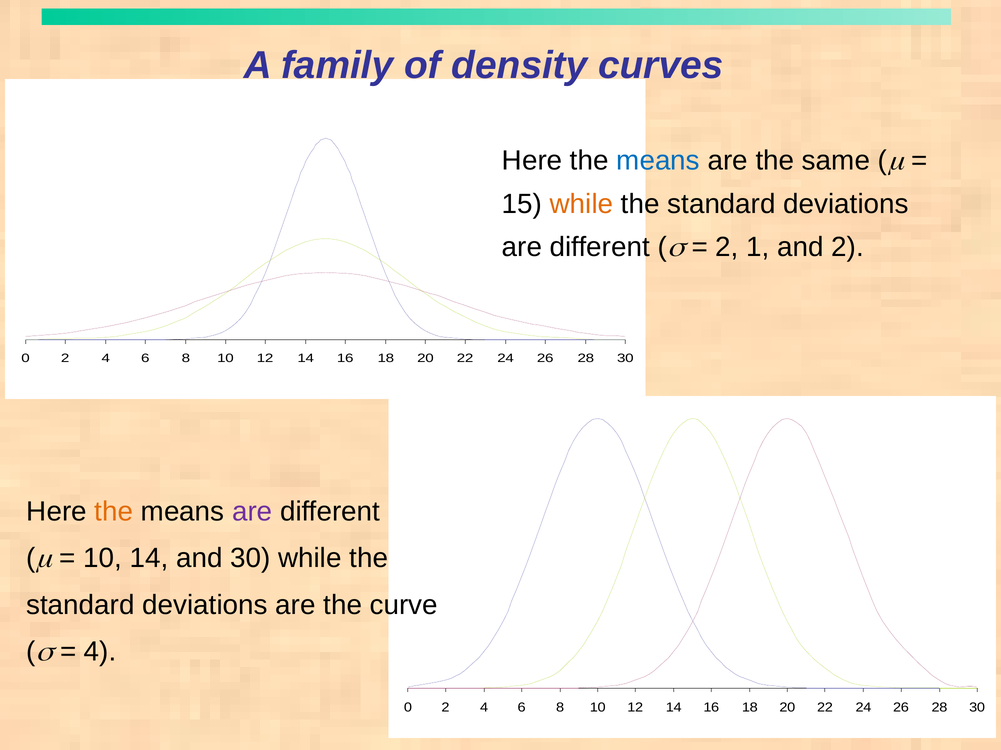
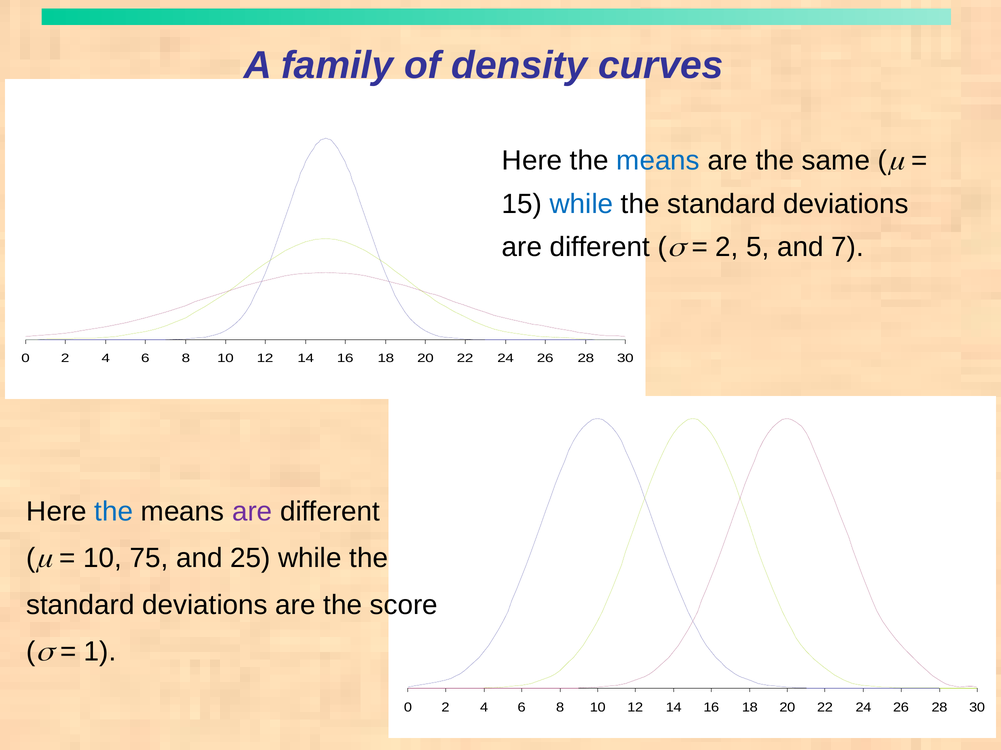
while at (582, 204) colour: orange -> blue
1: 1 -> 5
and 2: 2 -> 7
the at (114, 512) colour: orange -> blue
10 14: 14 -> 75
and 30: 30 -> 25
curve: curve -> score
4 at (100, 652): 4 -> 1
